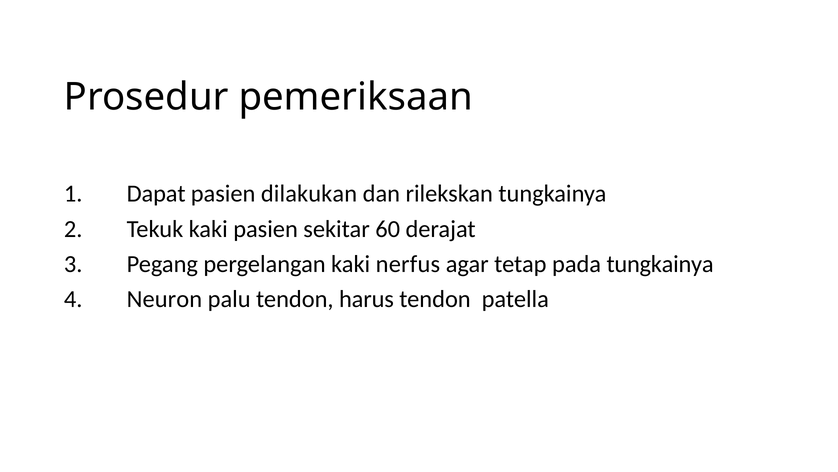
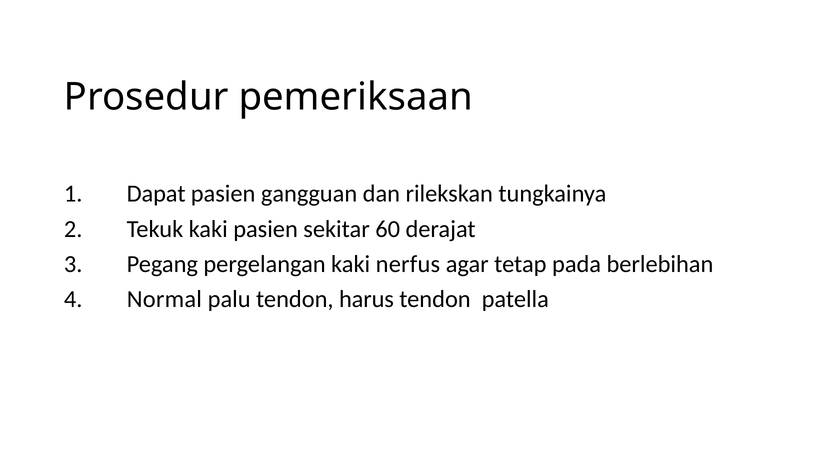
dilakukan: dilakukan -> gangguan
pada tungkainya: tungkainya -> berlebihan
Neuron: Neuron -> Normal
